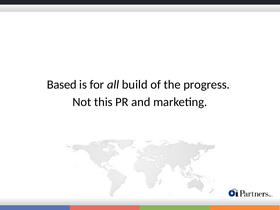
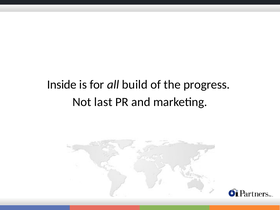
Based: Based -> Inside
this: this -> last
